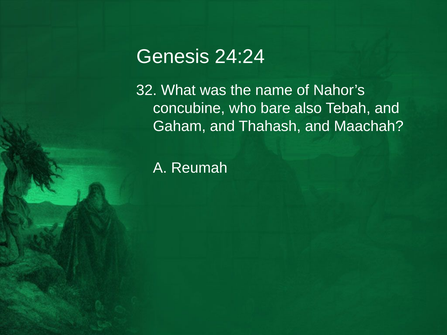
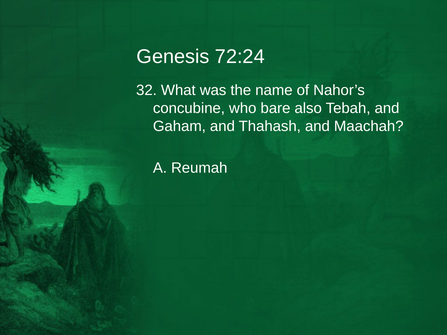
24:24: 24:24 -> 72:24
